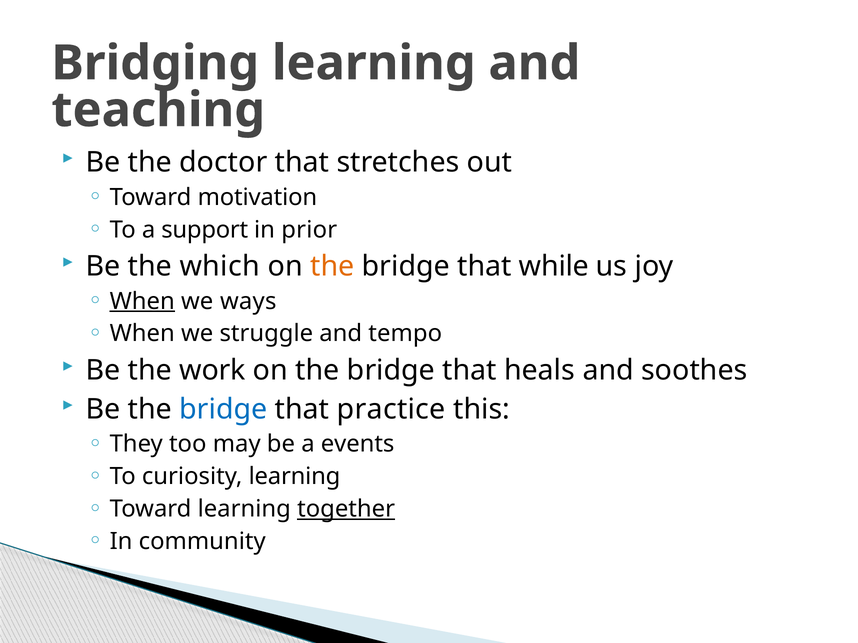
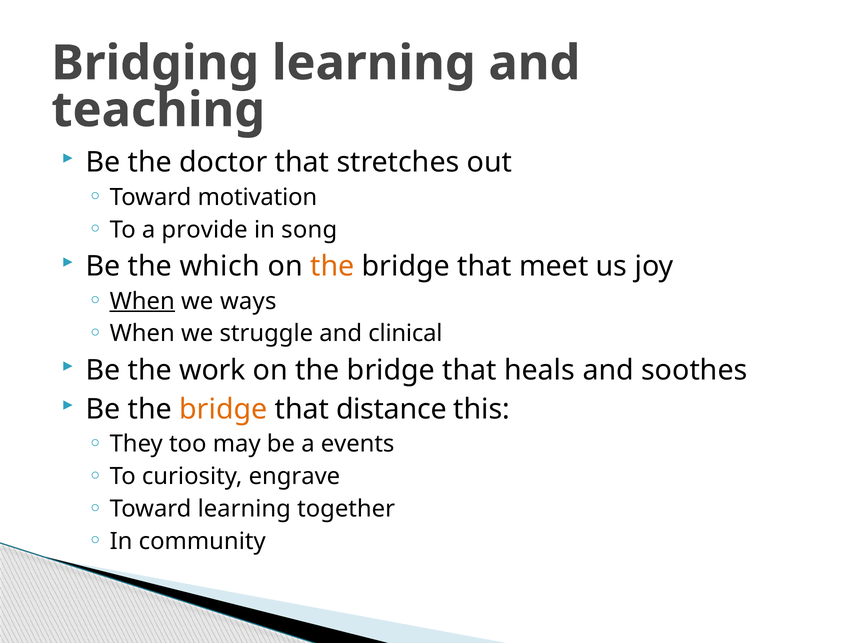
support: support -> provide
prior: prior -> song
while: while -> meet
tempo: tempo -> clinical
bridge at (223, 409) colour: blue -> orange
practice: practice -> distance
curiosity learning: learning -> engrave
together underline: present -> none
